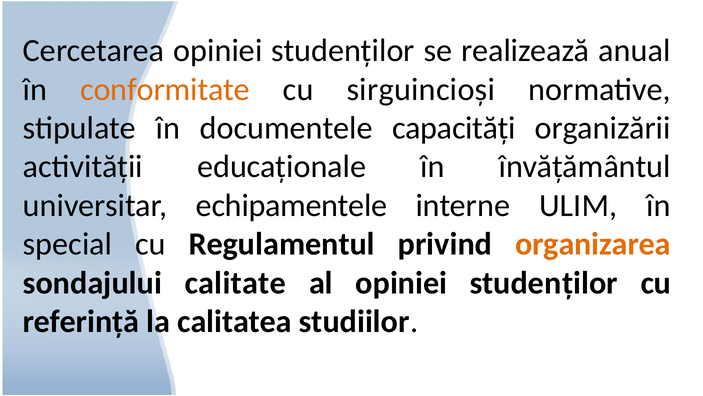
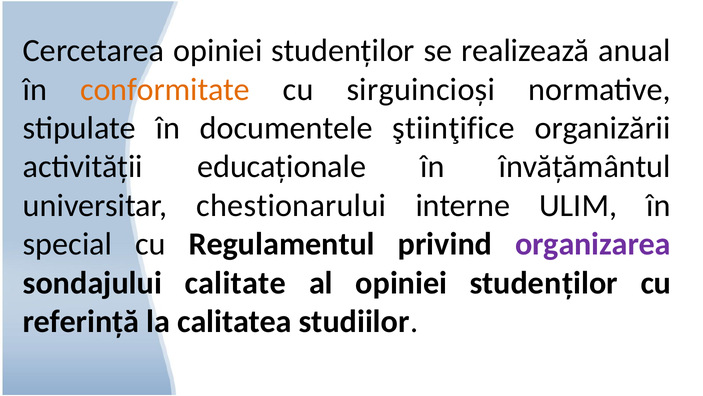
capacități: capacități -> ştiinţifice
echipamentele: echipamentele -> chestionarului
organizarea colour: orange -> purple
